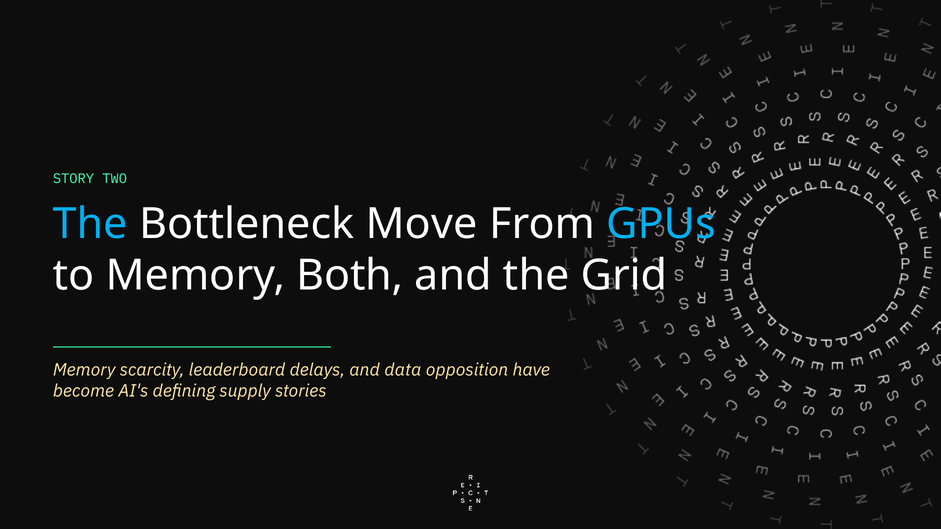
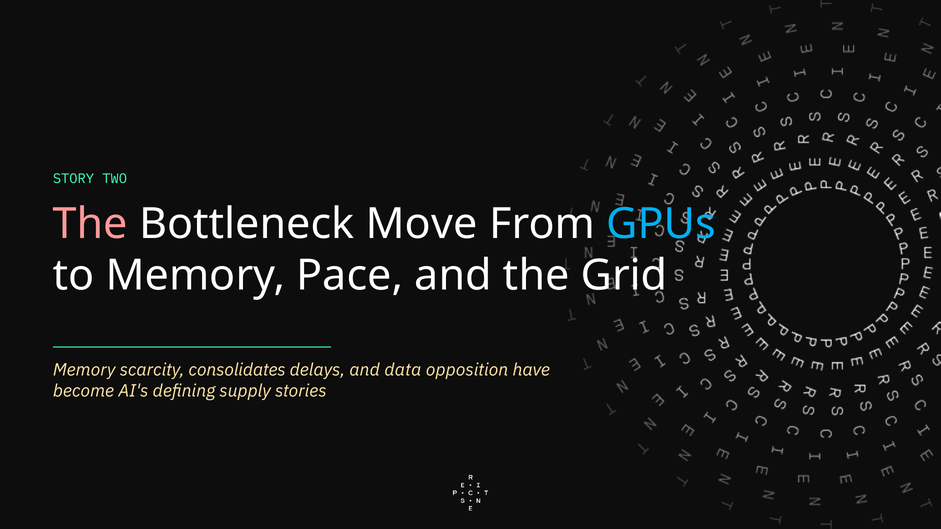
The at (90, 224) colour: light blue -> pink
Both: Both -> Pace
leaderboard: leaderboard -> consolidates
